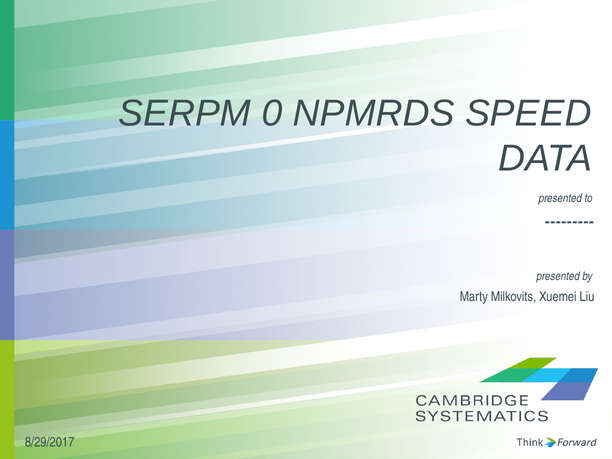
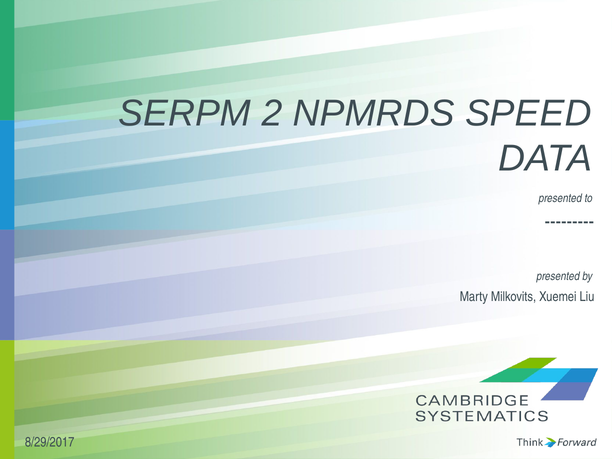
0: 0 -> 2
